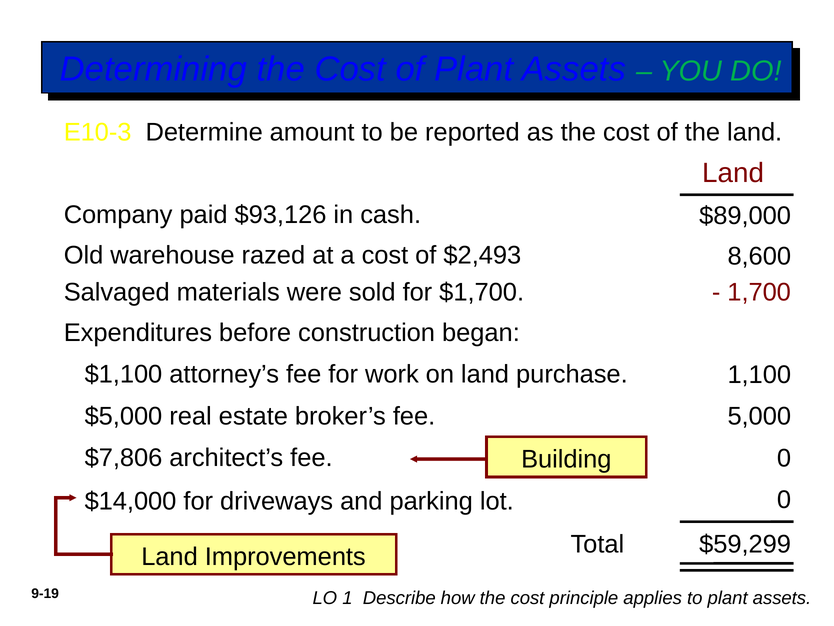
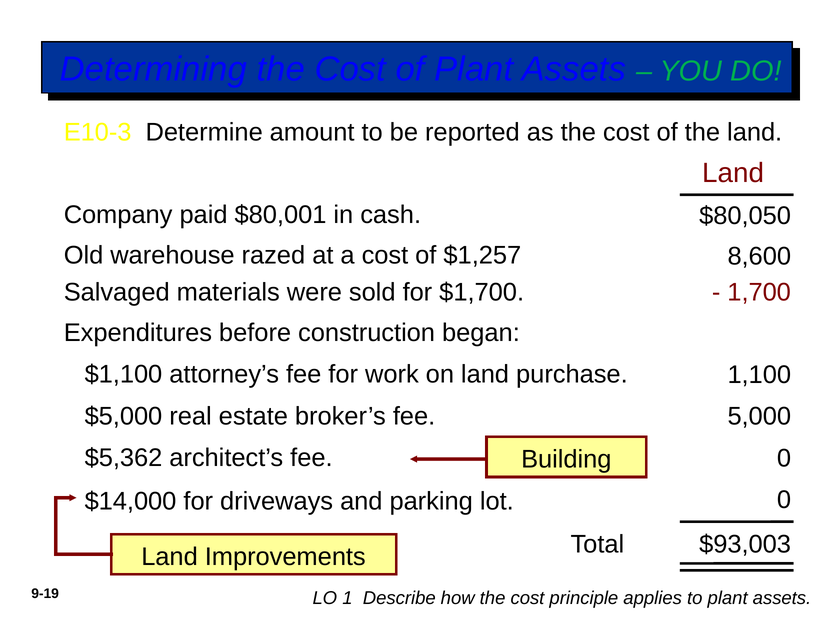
$93,126: $93,126 -> $80,001
$89,000: $89,000 -> $80,050
$2,493: $2,493 -> $1,257
$7,806: $7,806 -> $5,362
$59,299: $59,299 -> $93,003
